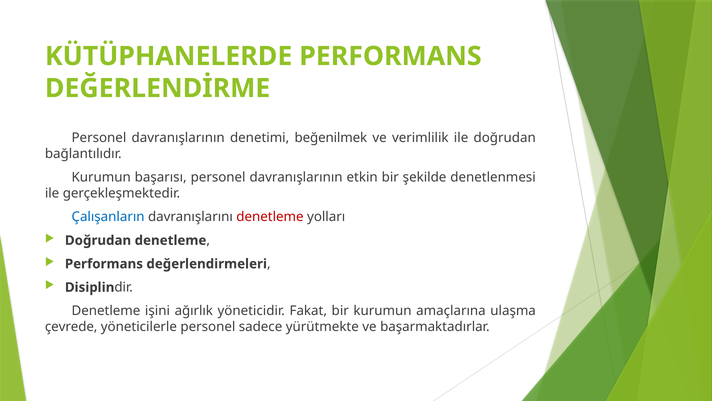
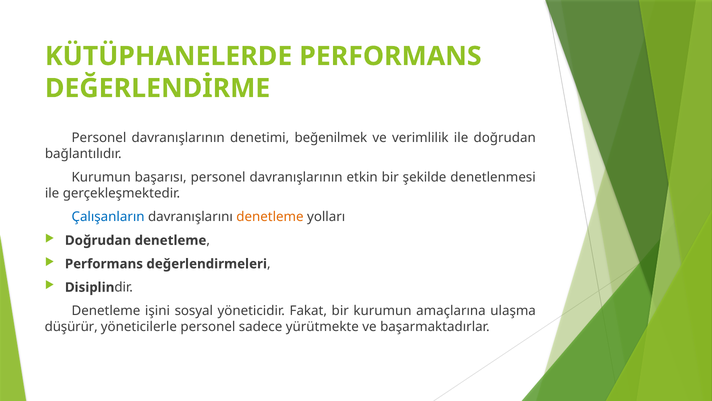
denetleme at (270, 217) colour: red -> orange
ağırlık: ağırlık -> sosyal
çevrede: çevrede -> düşürür
